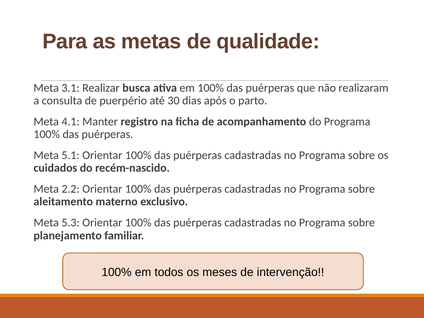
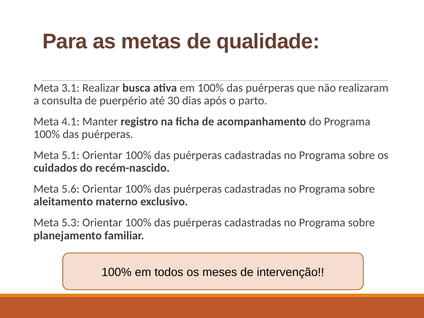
2.2: 2.2 -> 5.6
